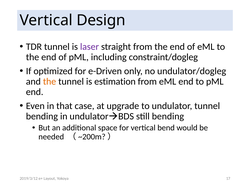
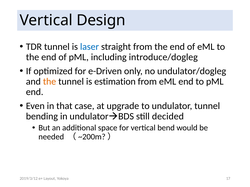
laser colour: purple -> blue
constraint/dogleg: constraint/dogleg -> introduce/dogleg
still bending: bending -> decided
